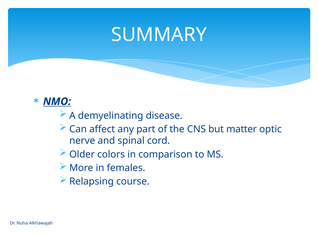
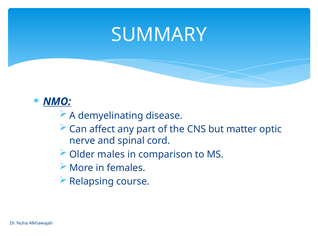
colors: colors -> males
